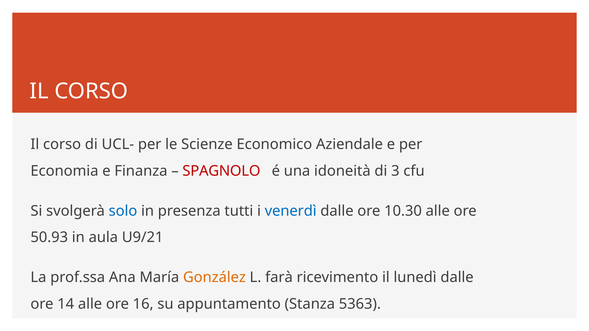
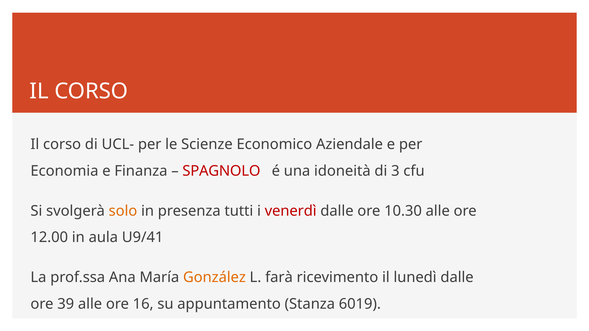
solo colour: blue -> orange
venerdì colour: blue -> red
50.93: 50.93 -> 12.00
U9/21: U9/21 -> U9/41
14: 14 -> 39
5363: 5363 -> 6019
